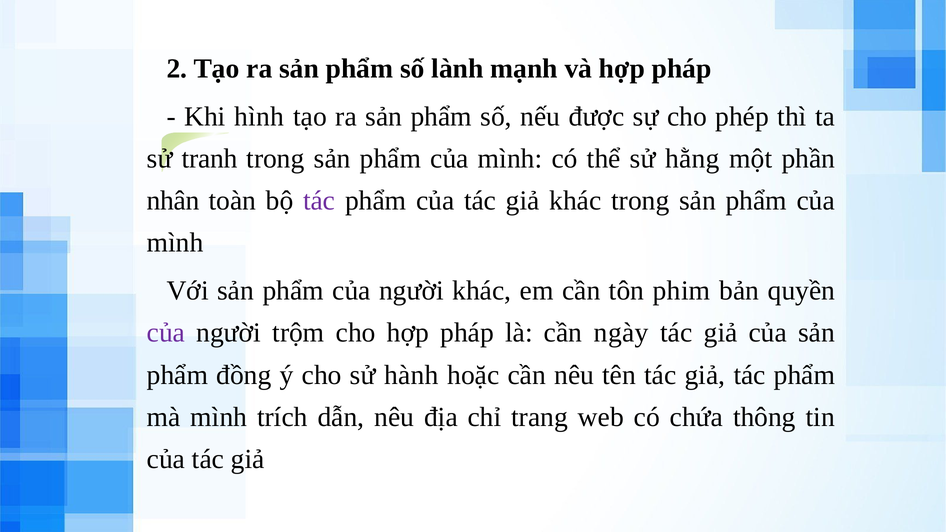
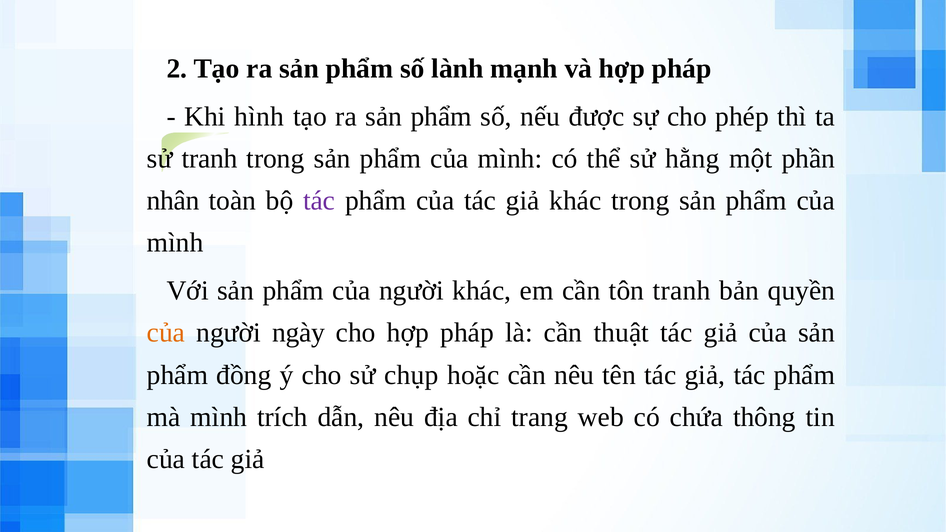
tôn phim: phim -> tranh
của at (166, 333) colour: purple -> orange
trộm: trộm -> ngày
ngày: ngày -> thuật
hành: hành -> chụp
